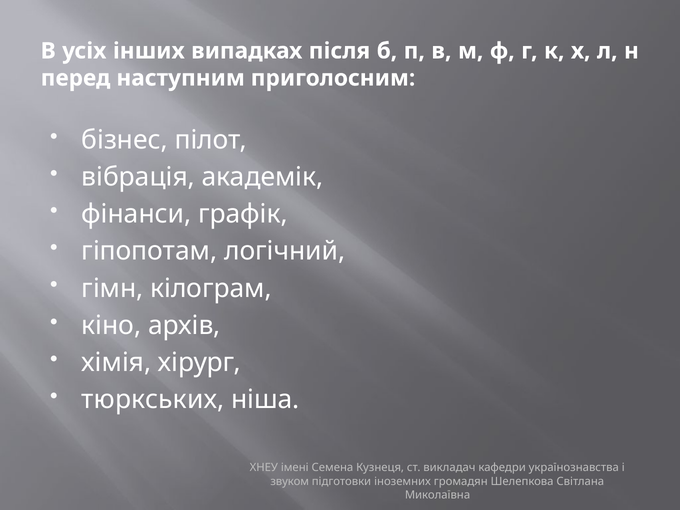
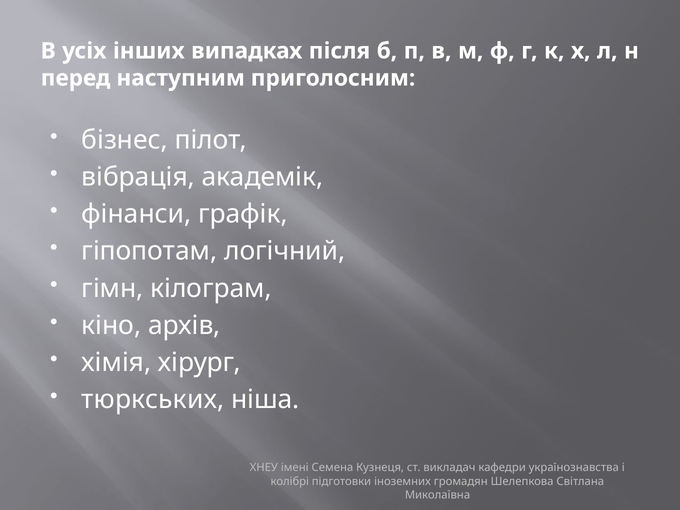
звуком: звуком -> колібрі
